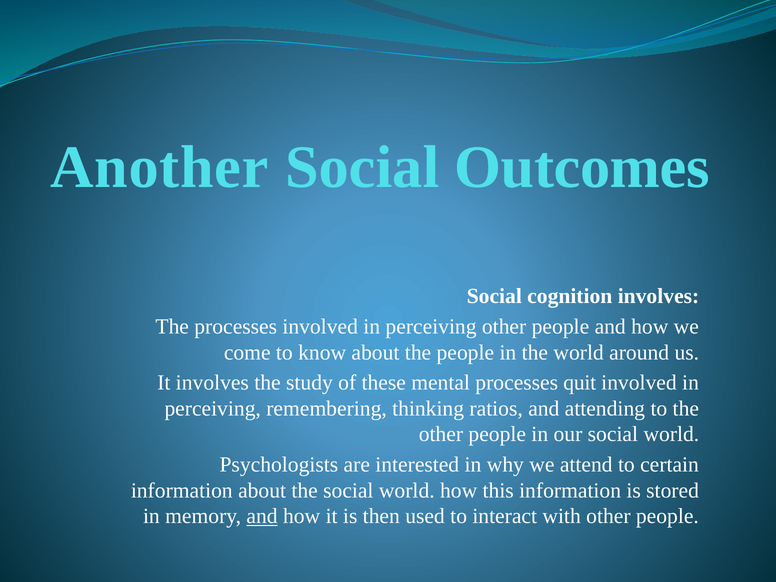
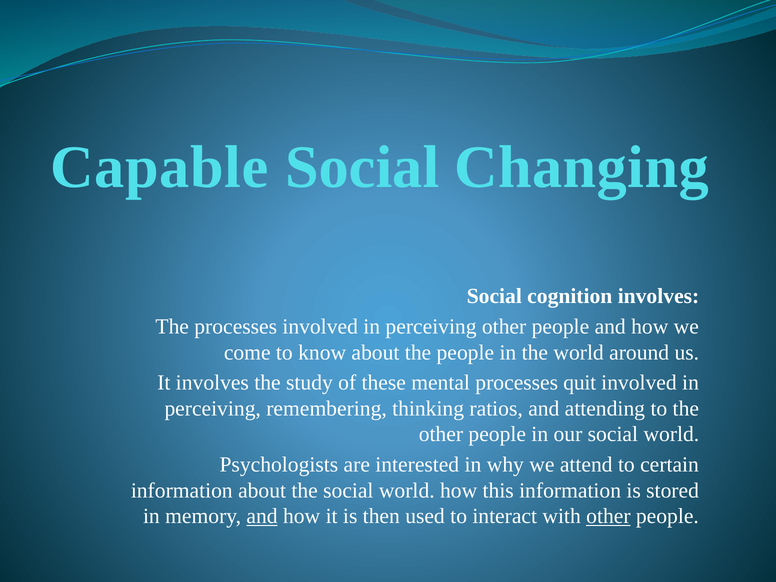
Another: Another -> Capable
Outcomes: Outcomes -> Changing
other at (608, 516) underline: none -> present
